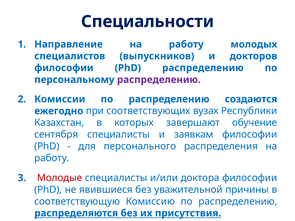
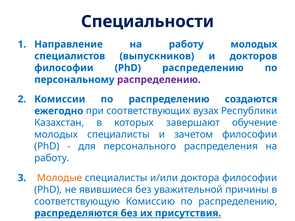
сентября at (56, 135): сентября -> молодых
заявкам: заявкам -> зачетом
Молодые colour: red -> orange
